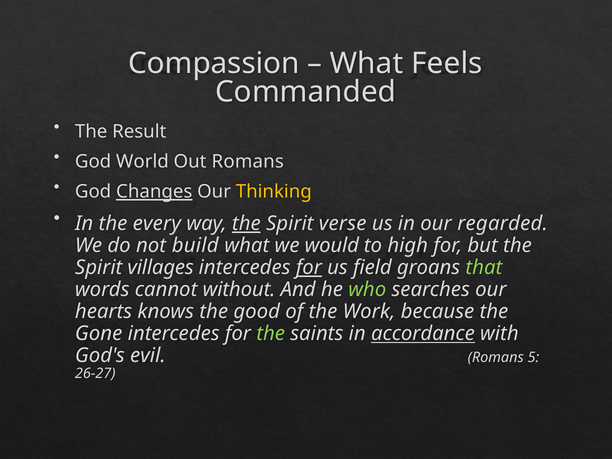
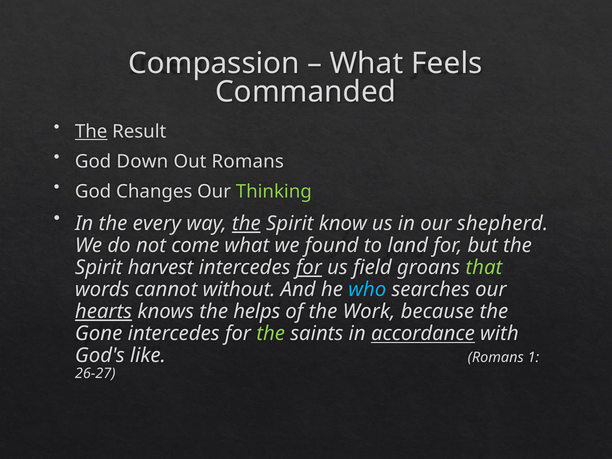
The at (91, 132) underline: none -> present
World: World -> Down
Changes underline: present -> none
Thinking colour: yellow -> light green
verse: verse -> know
regarded: regarded -> shepherd
build: build -> come
would: would -> found
high: high -> land
villages: villages -> harvest
who colour: light green -> light blue
hearts underline: none -> present
good: good -> helps
evil: evil -> like
5: 5 -> 1
